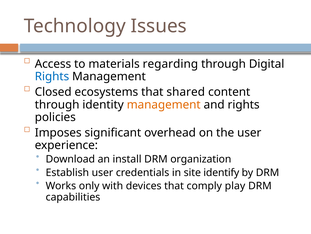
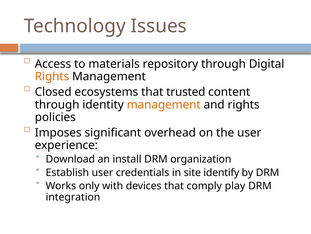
regarding: regarding -> repository
Rights at (52, 76) colour: blue -> orange
shared: shared -> trusted
capabilities: capabilities -> integration
